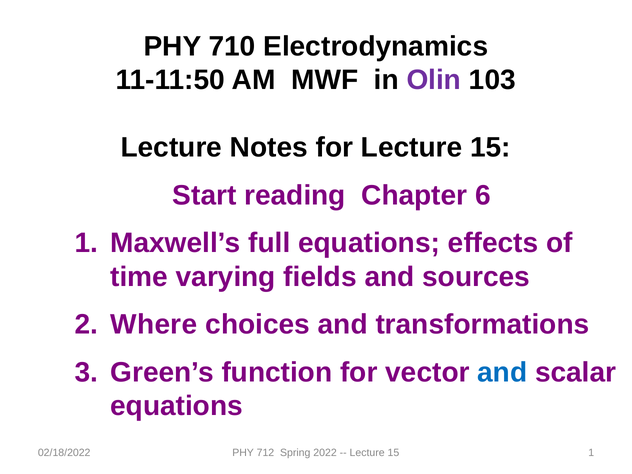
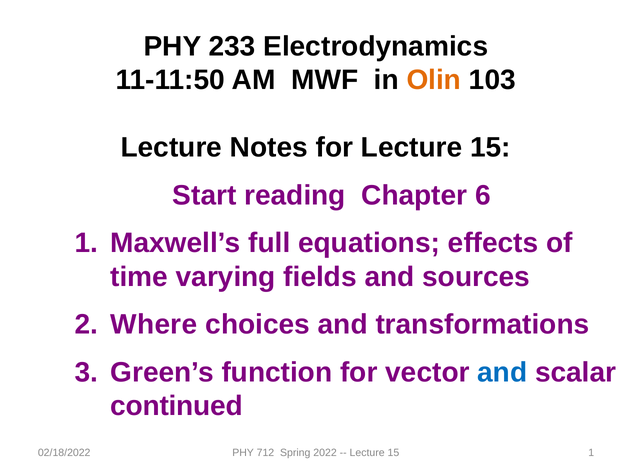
710: 710 -> 233
Olin colour: purple -> orange
equations at (177, 406): equations -> continued
